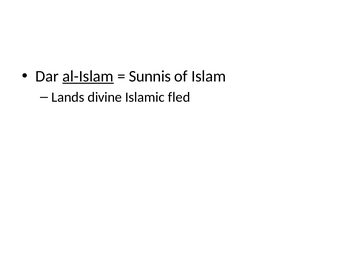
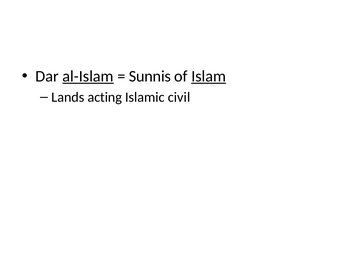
Islam underline: none -> present
divine: divine -> acting
fled: fled -> civil
